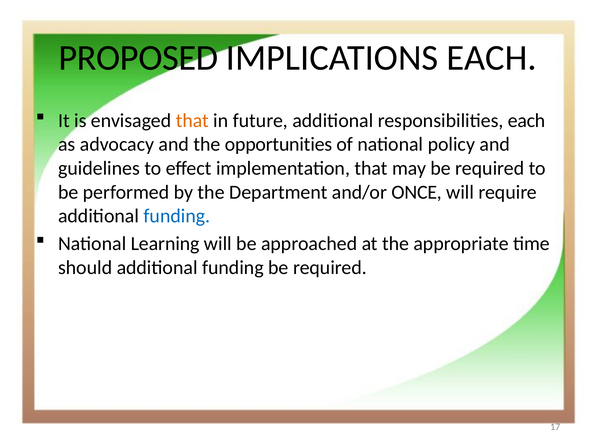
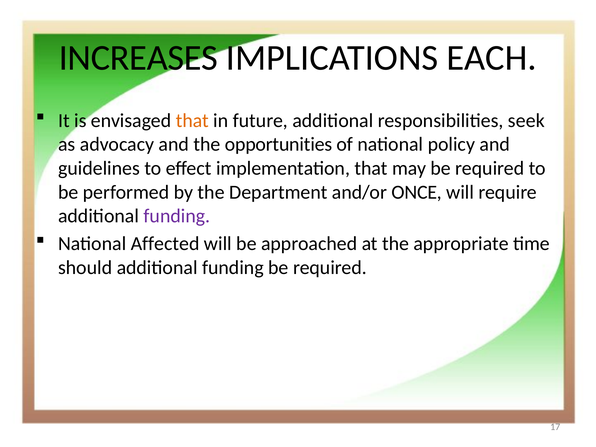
PROPOSED: PROPOSED -> INCREASES
responsibilities each: each -> seek
funding at (177, 216) colour: blue -> purple
Learning: Learning -> Affected
